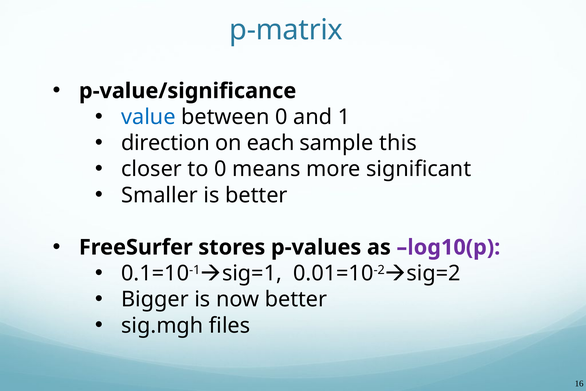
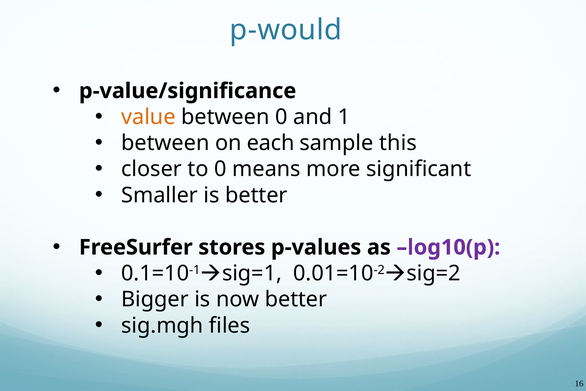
p-matrix: p-matrix -> p-would
value colour: blue -> orange
direction at (165, 143): direction -> between
